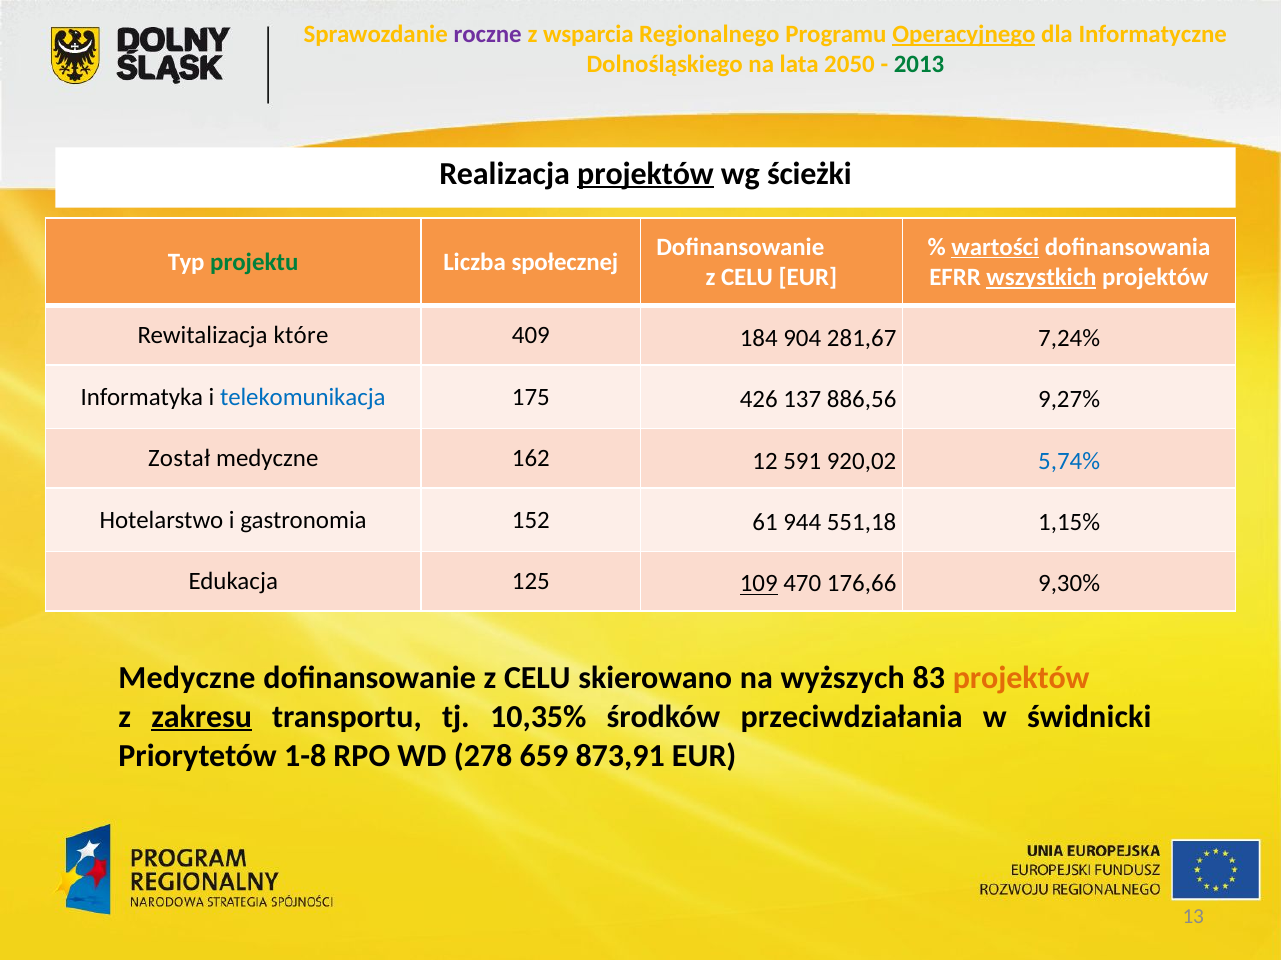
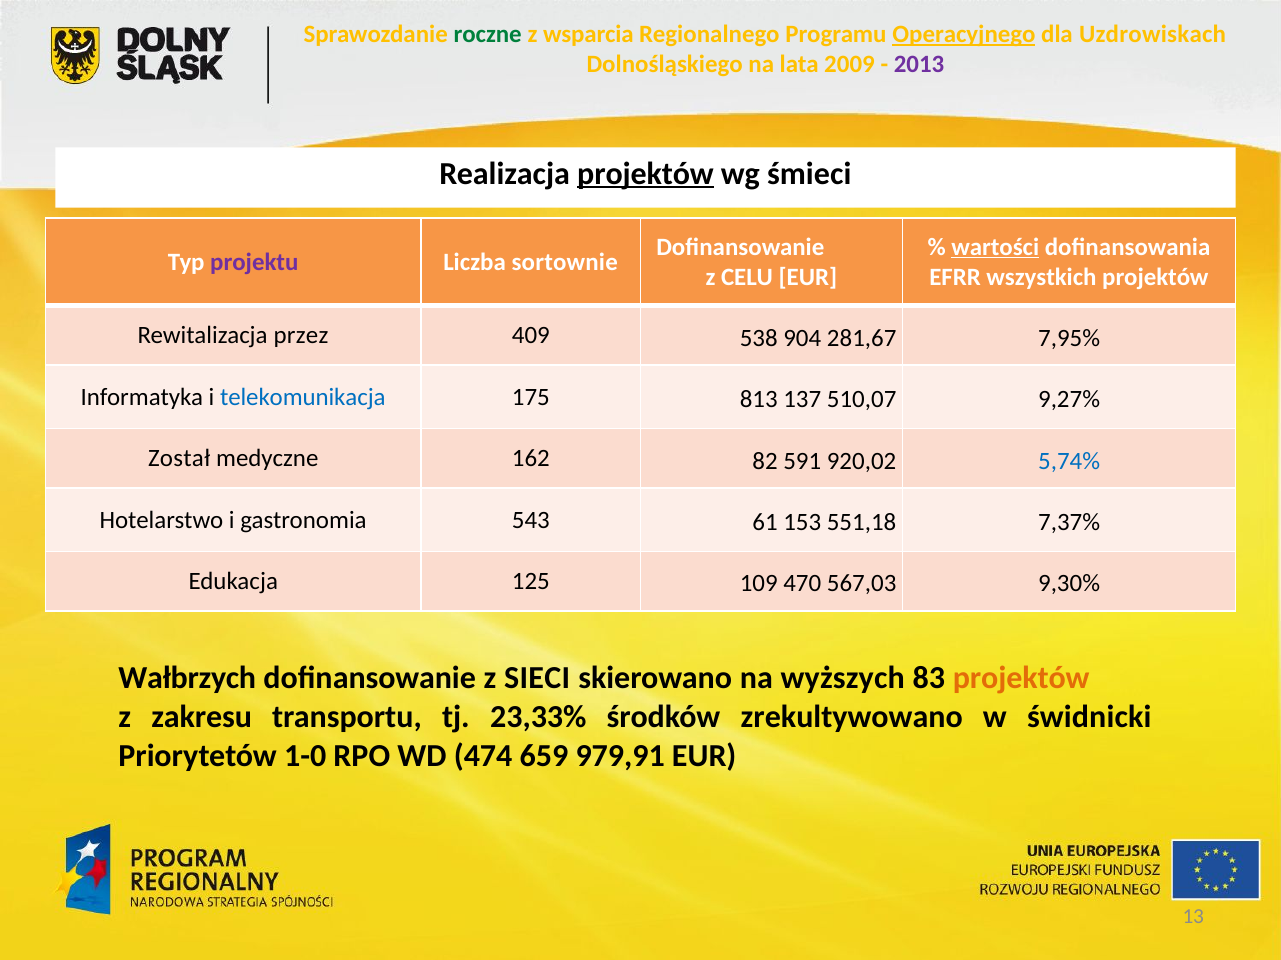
roczne colour: purple -> green
Informatyczne: Informatyczne -> Uzdrowiskach
2050: 2050 -> 2009
2013 colour: green -> purple
ścieżki: ścieżki -> śmieci
projektu colour: green -> purple
społecznej: społecznej -> sortownie
wszystkich underline: present -> none
które: które -> przez
184: 184 -> 538
7,24%: 7,24% -> 7,95%
426: 426 -> 813
886,56: 886,56 -> 510,07
12: 12 -> 82
152: 152 -> 543
944: 944 -> 153
1,15%: 1,15% -> 7,37%
109 underline: present -> none
176,66: 176,66 -> 567,03
Medyczne at (187, 678): Medyczne -> Wałbrzych
CELU at (537, 678): CELU -> SIECI
zakresu underline: present -> none
10,35%: 10,35% -> 23,33%
przeciwdziałania: przeciwdziałania -> zrekultywowano
1-8: 1-8 -> 1-0
278: 278 -> 474
873,91: 873,91 -> 979,91
